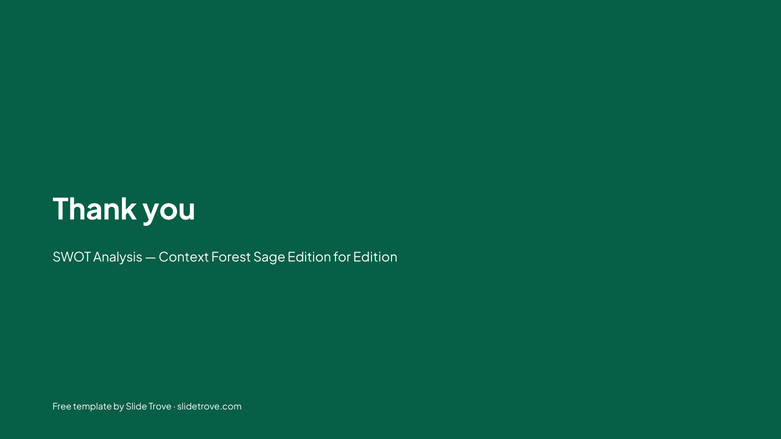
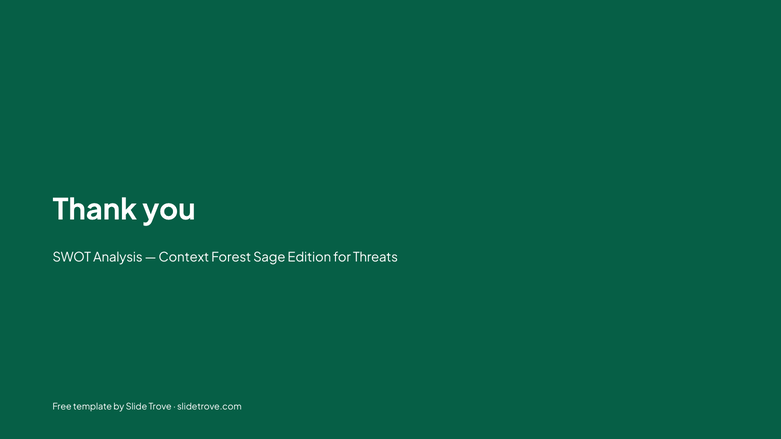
for Edition: Edition -> Threats
